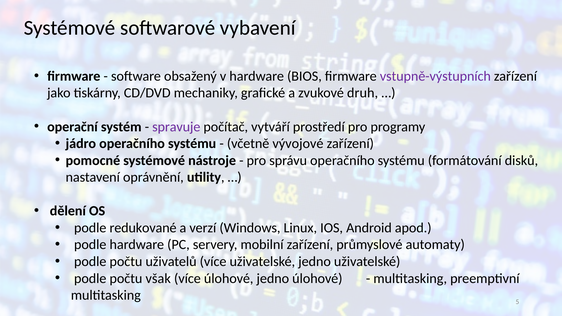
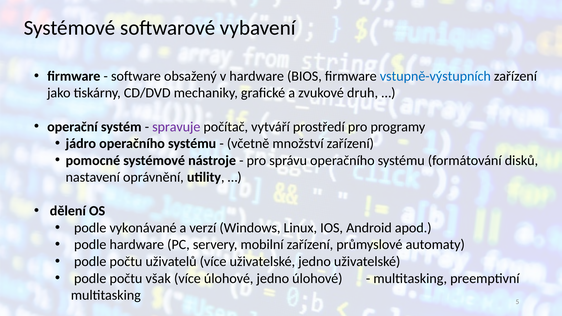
vstupně-výstupních colour: purple -> blue
vývojové: vývojové -> množství
redukované: redukované -> vykonávané
